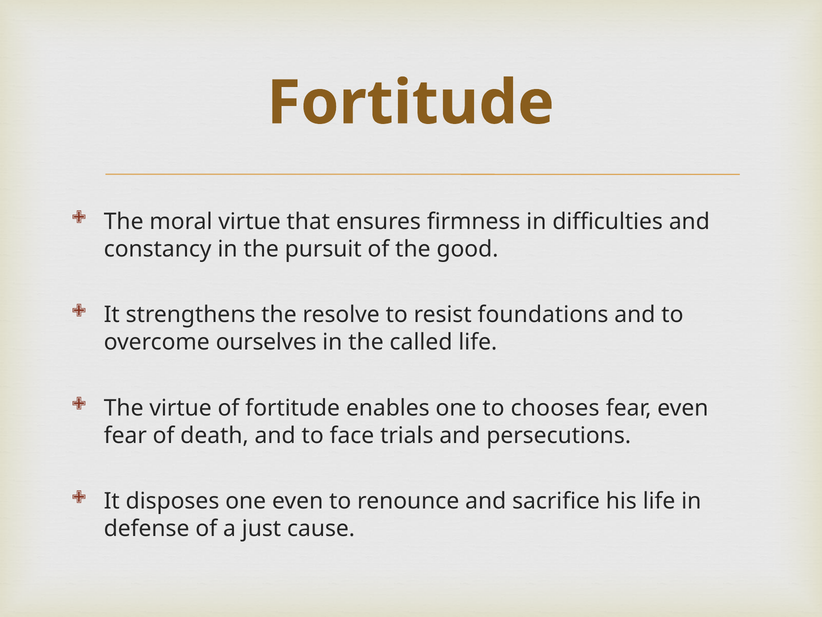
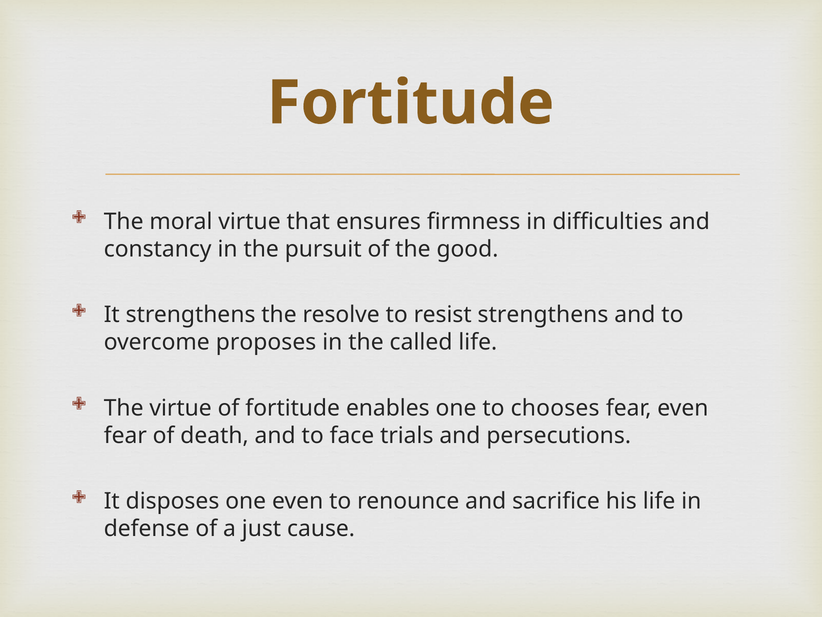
resist foundations: foundations -> strengthens
ourselves: ourselves -> proposes
